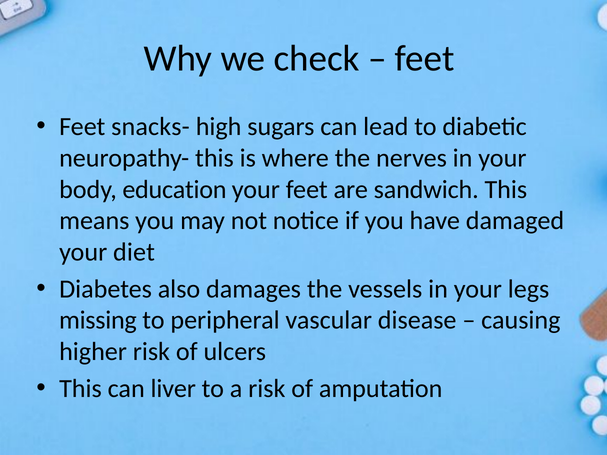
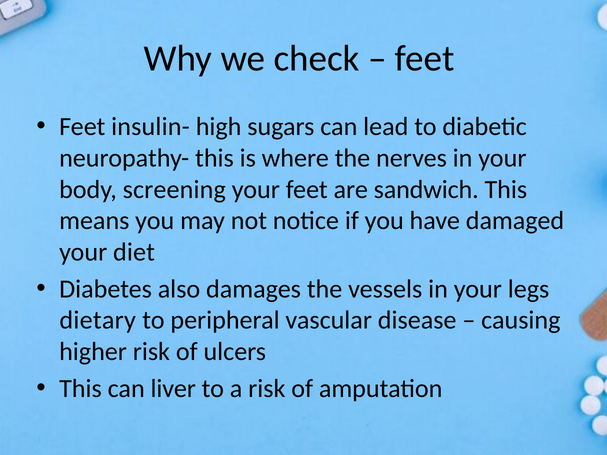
snacks-: snacks- -> insulin-
education: education -> screening
missing: missing -> dietary
